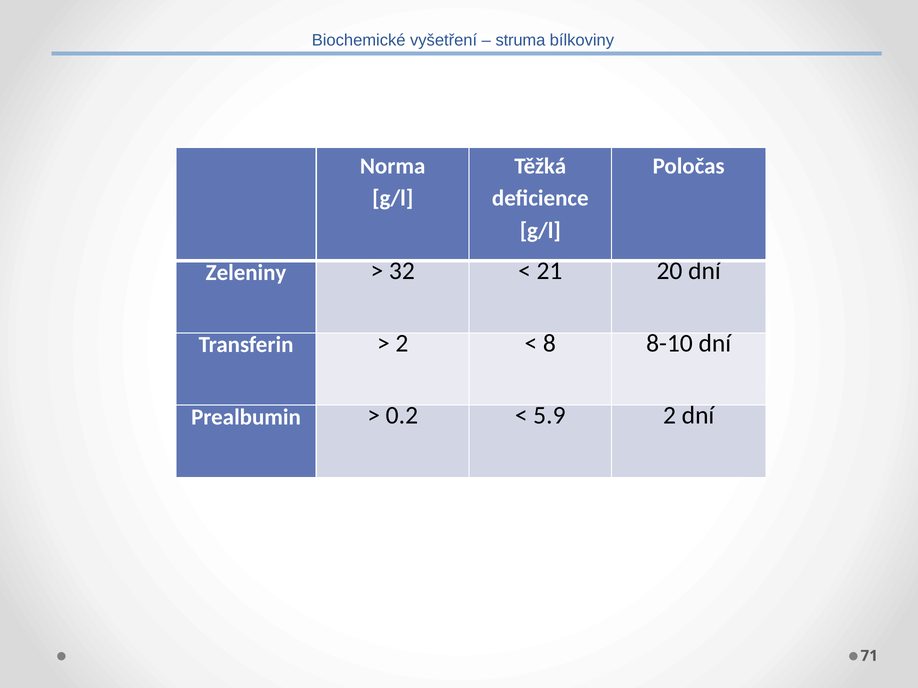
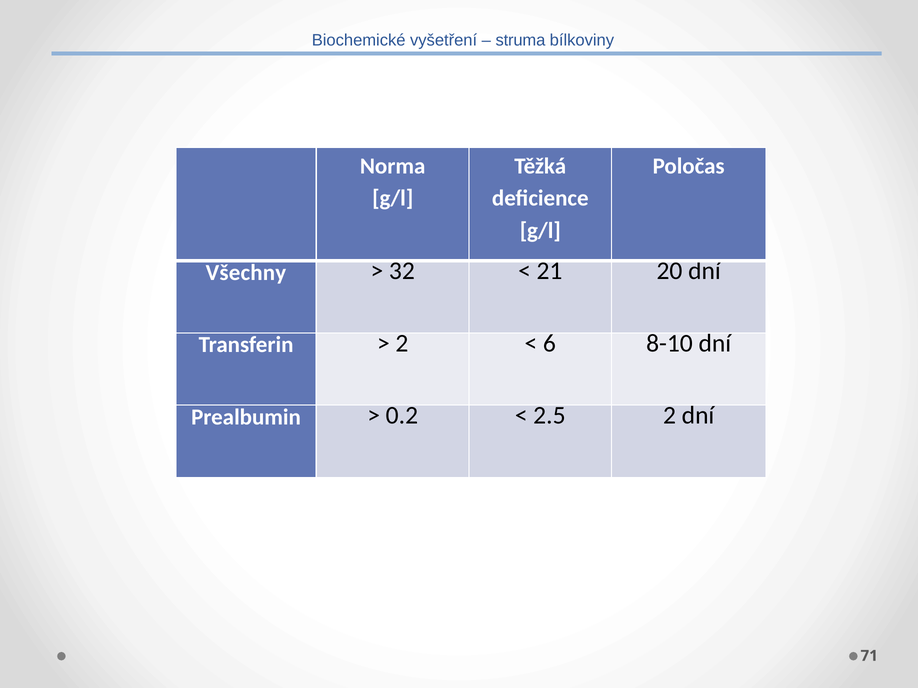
Zeleniny: Zeleniny -> Všechny
8: 8 -> 6
5.9: 5.9 -> 2.5
